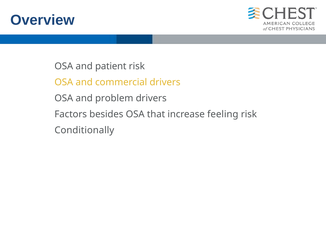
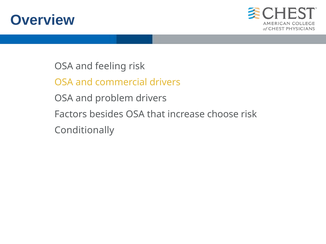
patient: patient -> feeling
feeling: feeling -> choose
